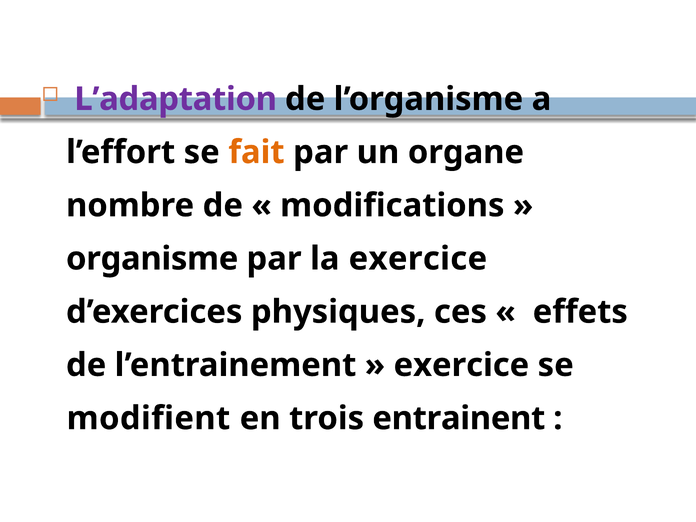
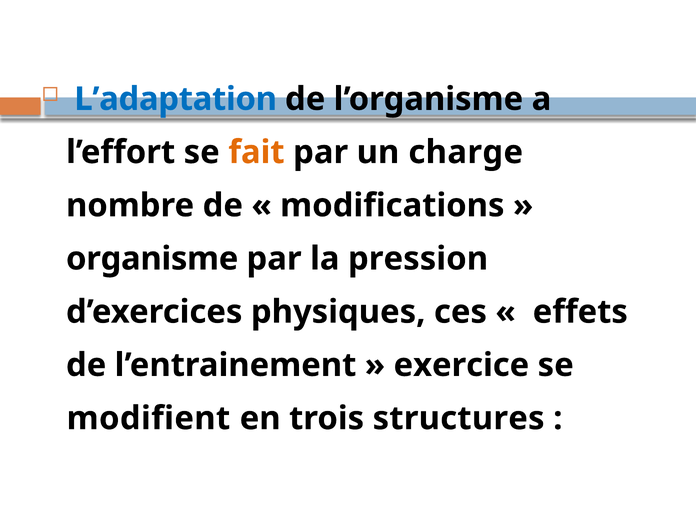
L’adaptation colour: purple -> blue
organe: organe -> charge
la exercice: exercice -> pression
entrainent: entrainent -> structures
